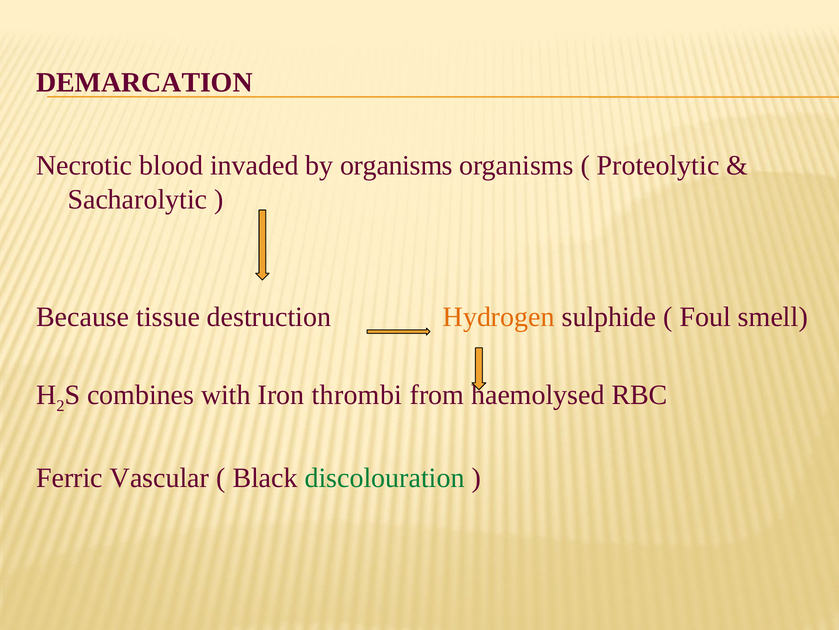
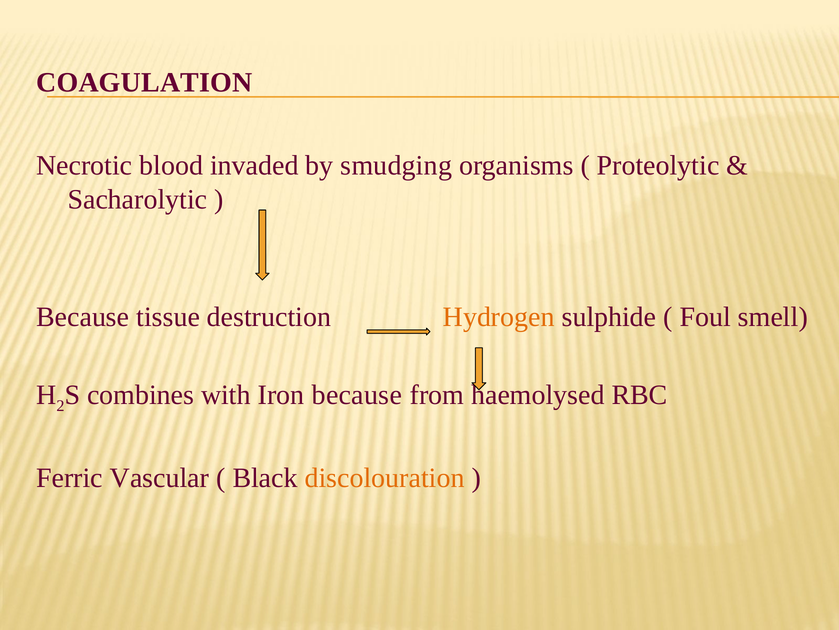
DEMARCATION: DEMARCATION -> COAGULATION
by organisms: organisms -> smudging
Iron thrombi: thrombi -> because
discolouration colour: green -> orange
